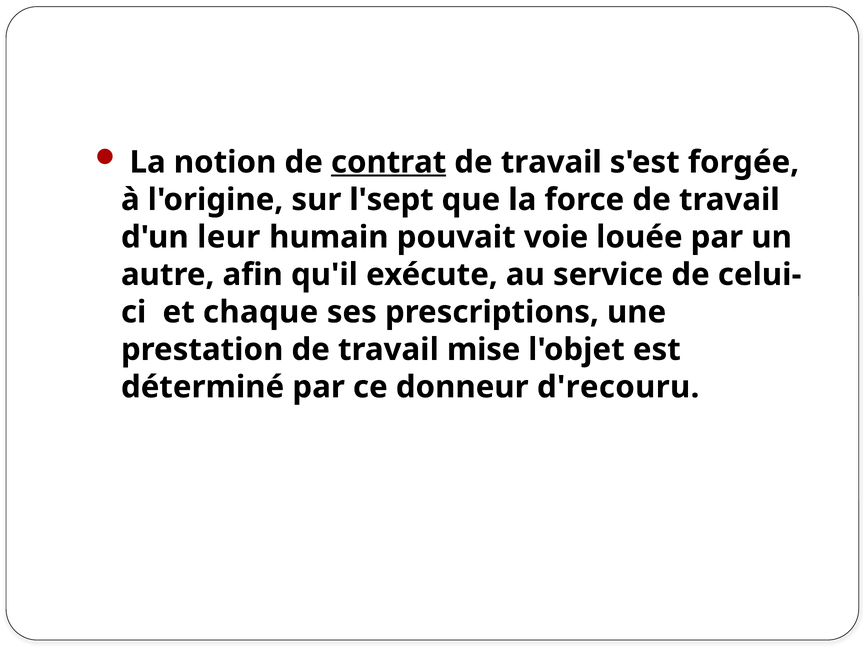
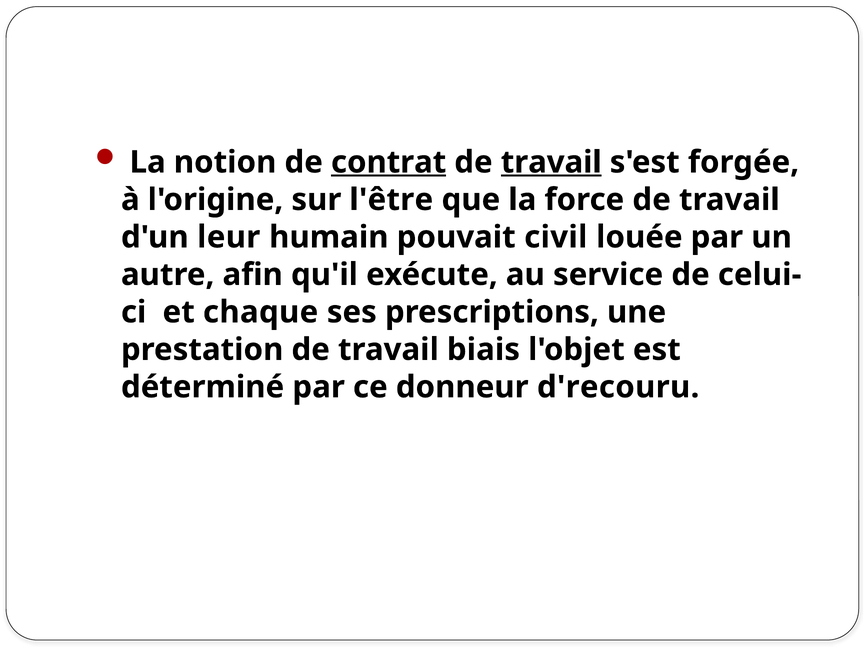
travail at (551, 162) underline: none -> present
l'sept: l'sept -> l'être
voie: voie -> civil
mise: mise -> biais
